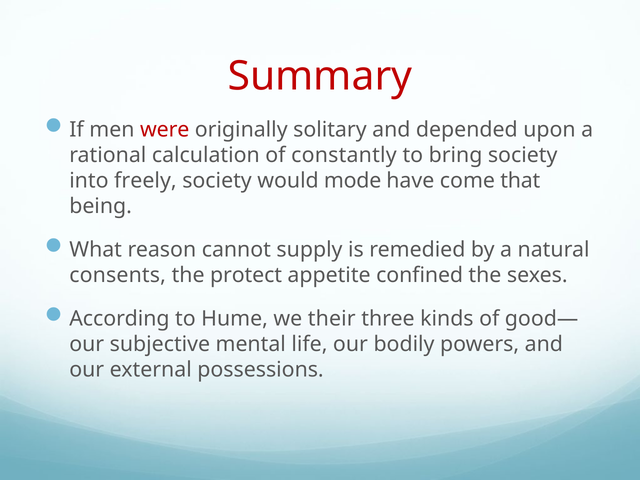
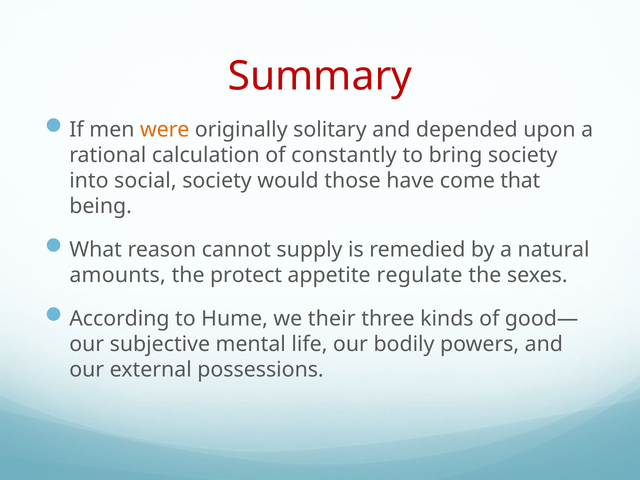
were colour: red -> orange
freely: freely -> social
mode: mode -> those
consents: consents -> amounts
confined: confined -> regulate
